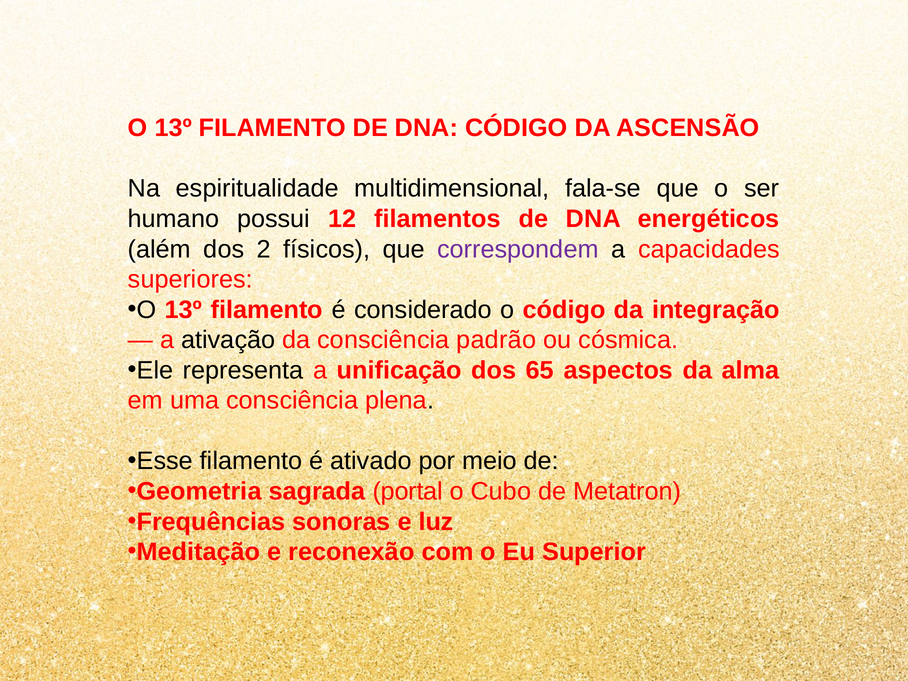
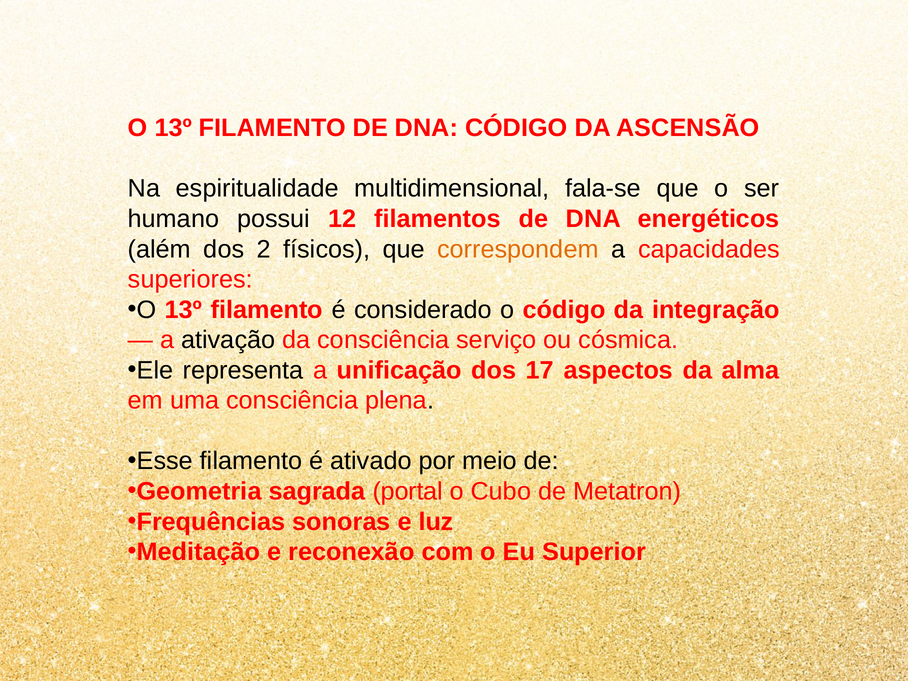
correspondem colour: purple -> orange
padrão: padrão -> serviço
65: 65 -> 17
